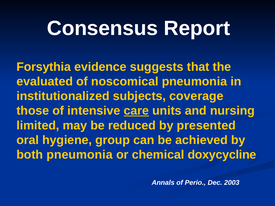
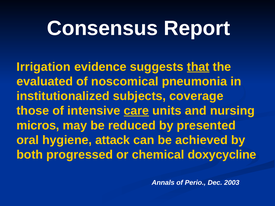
Forsythia: Forsythia -> Irrigation
that underline: none -> present
limited: limited -> micros
group: group -> attack
both pneumonia: pneumonia -> progressed
